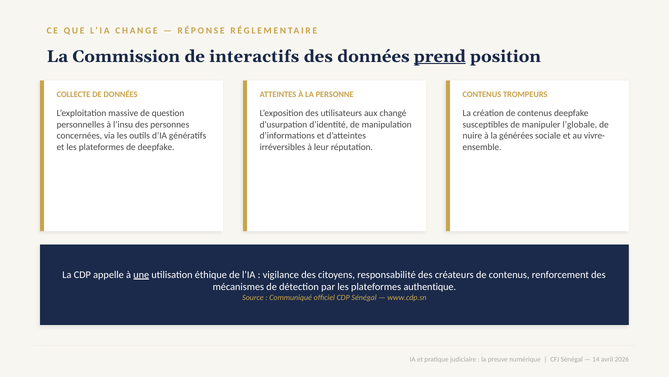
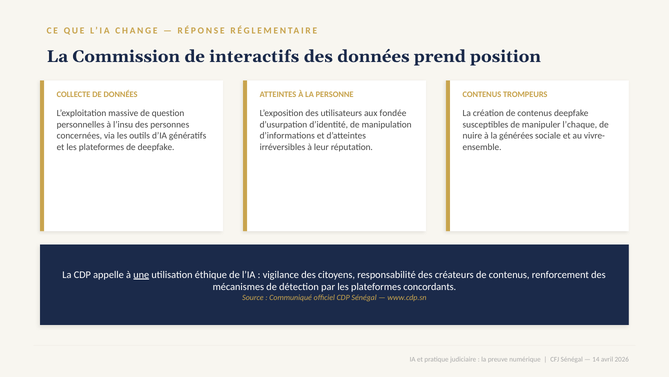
prend underline: present -> none
changé: changé -> fondée
l’globale: l’globale -> l’chaque
authentique: authentique -> concordants
